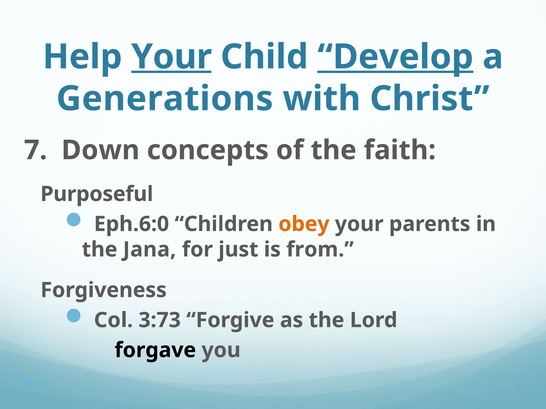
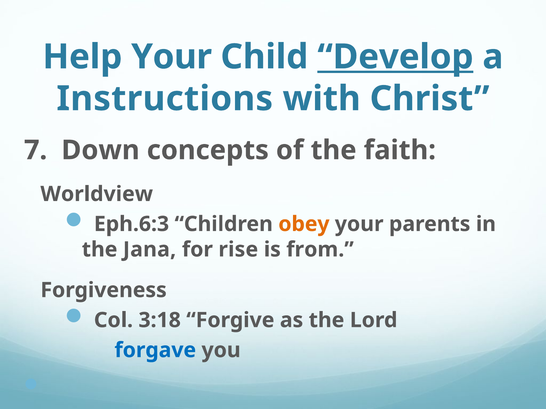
Your at (172, 57) underline: present -> none
Generations: Generations -> Instructions
Purposeful: Purposeful -> Worldview
Eph.6:0: Eph.6:0 -> Eph.6:3
just: just -> rise
3:73: 3:73 -> 3:18
forgave colour: black -> blue
